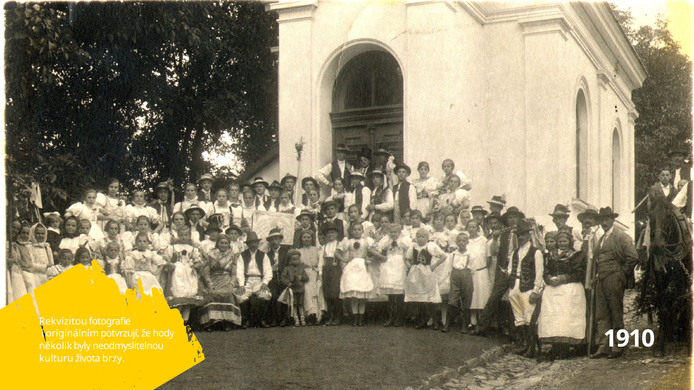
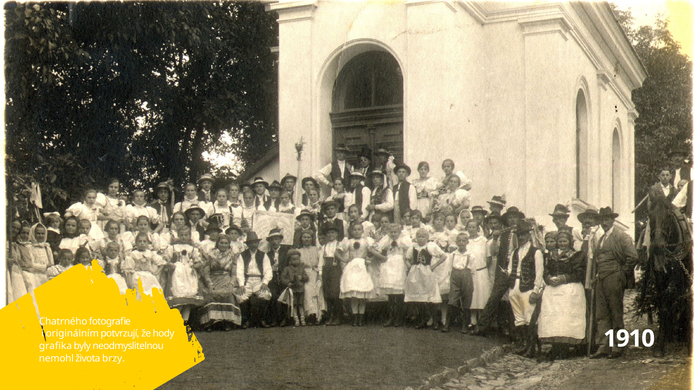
Rekvizitou: Rekvizitou -> Chatrného
několik: několik -> grafika
kulturu: kulturu -> nemohl
